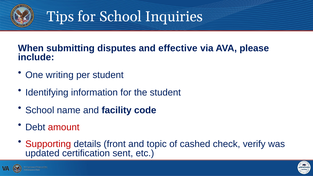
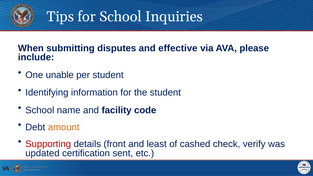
writing: writing -> unable
amount colour: red -> orange
topic: topic -> least
